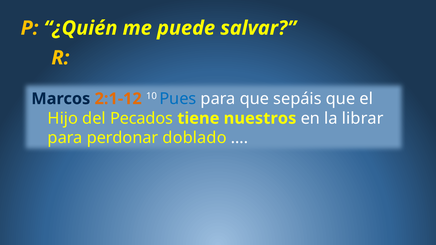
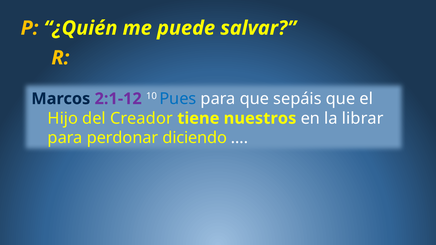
2:1-12 colour: orange -> purple
Pecados: Pecados -> Creador
doblado: doblado -> diciendo
